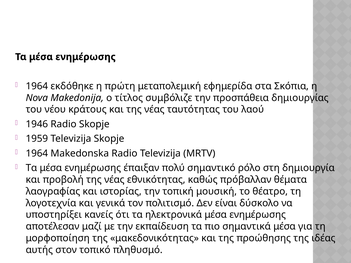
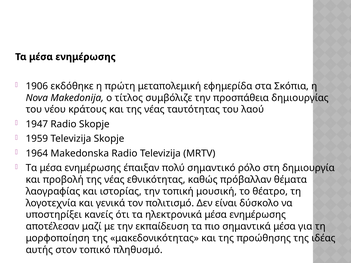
1964 at (37, 86): 1964 -> 1906
1946: 1946 -> 1947
